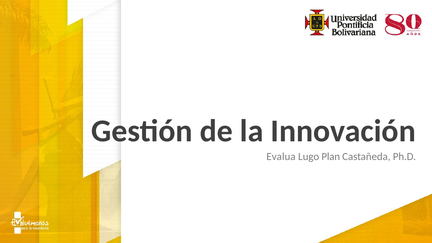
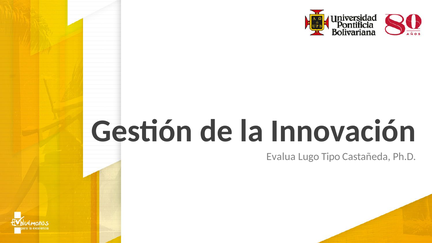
Plan: Plan -> Tipo
